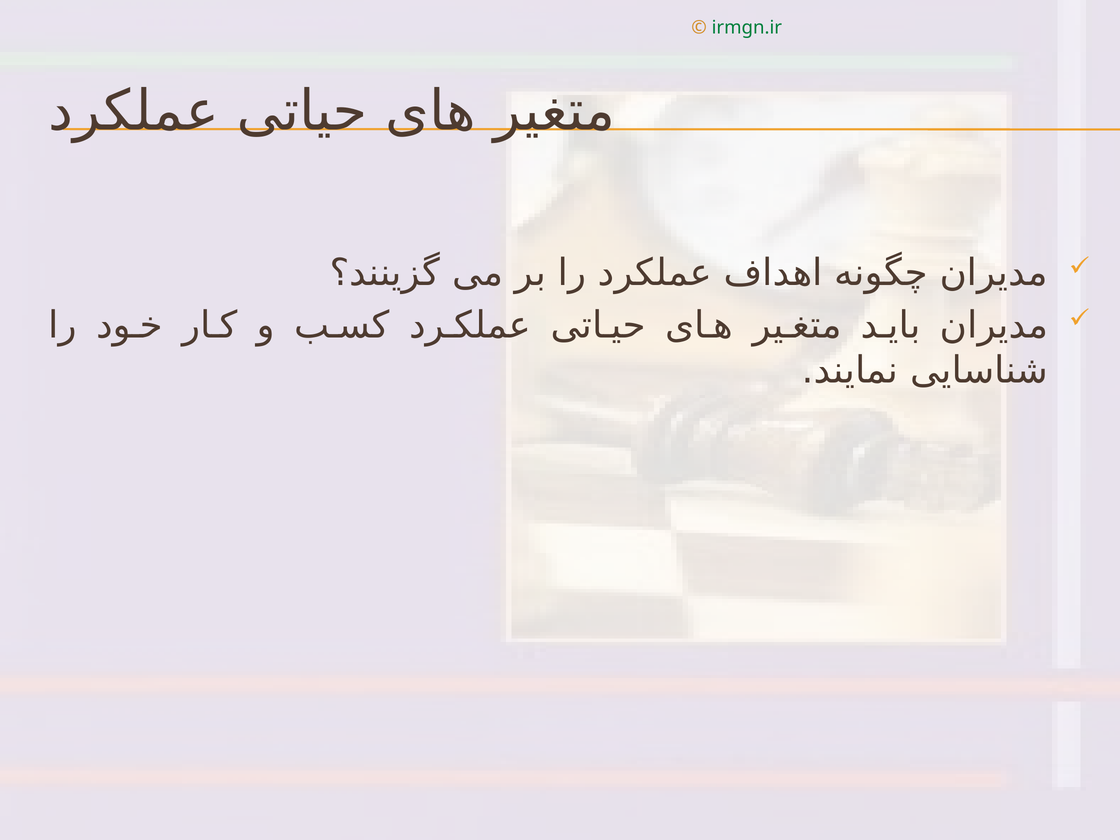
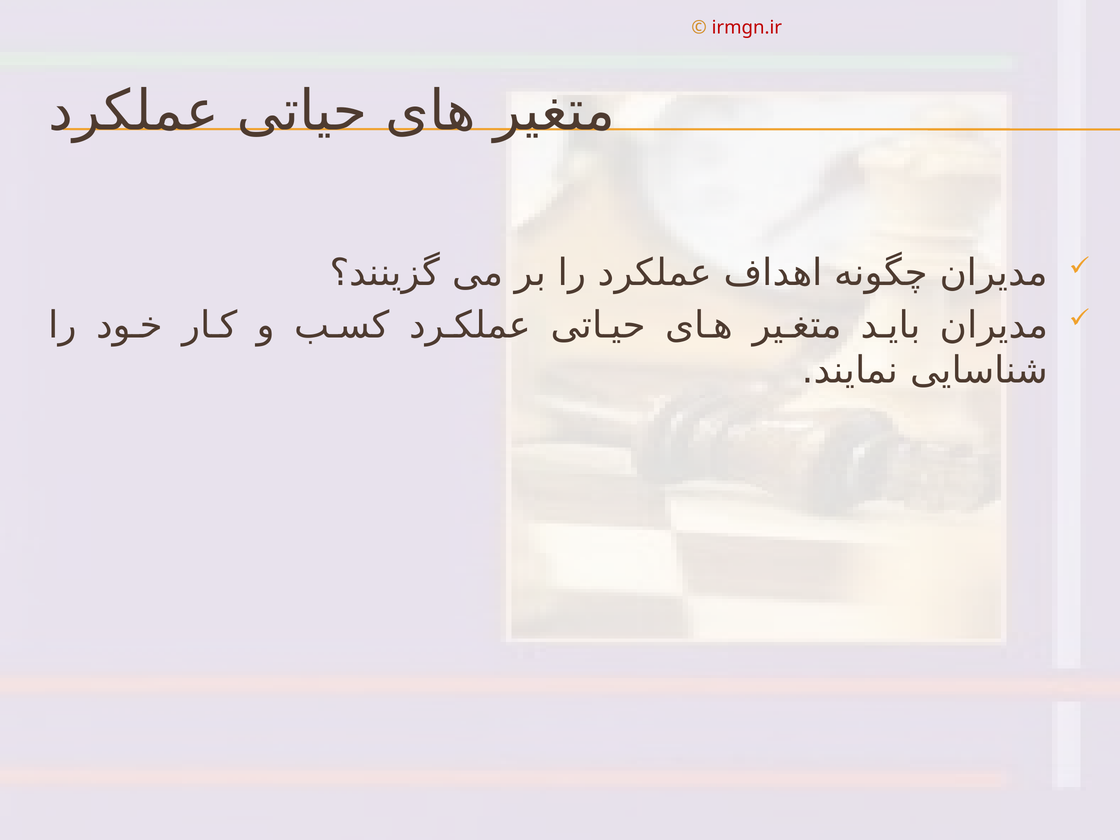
irmgn.ir colour: green -> red
